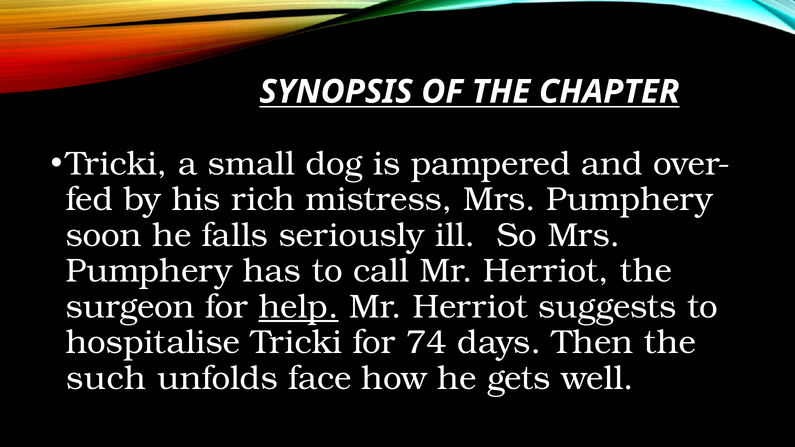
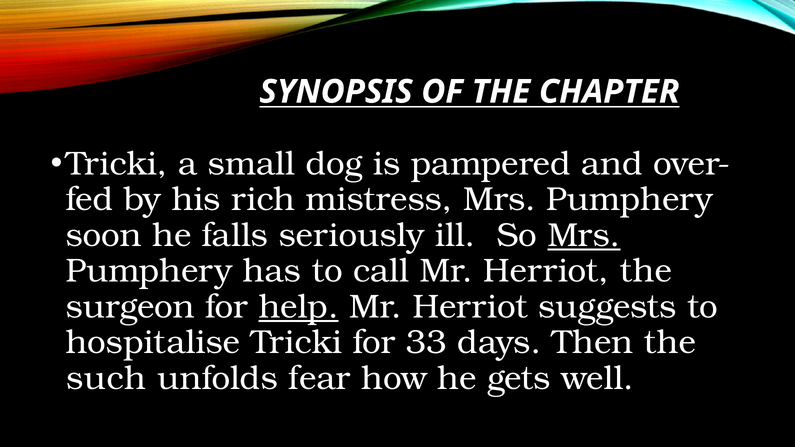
Mrs at (584, 235) underline: none -> present
74: 74 -> 33
face: face -> fear
